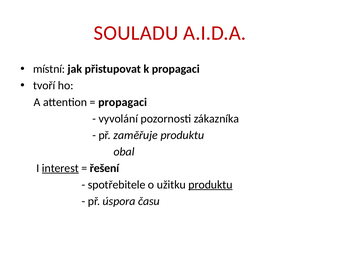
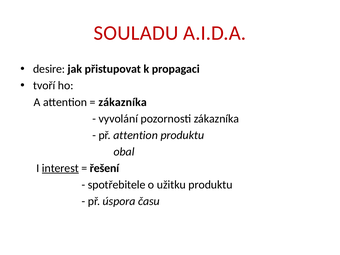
místní: místní -> desire
propagaci at (123, 102): propagaci -> zákazníka
př zaměřuje: zaměřuje -> attention
produktu at (210, 185) underline: present -> none
